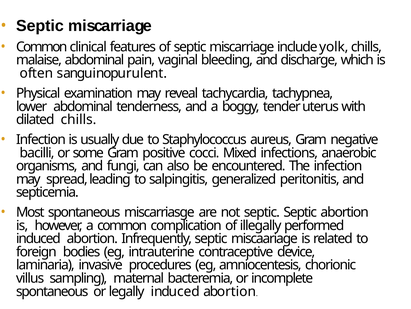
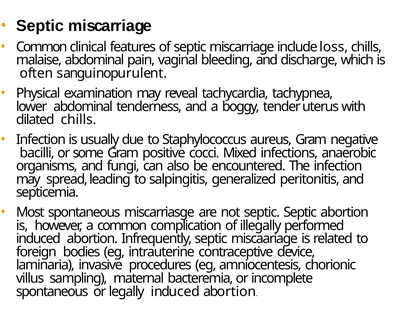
yolk: yolk -> loss
